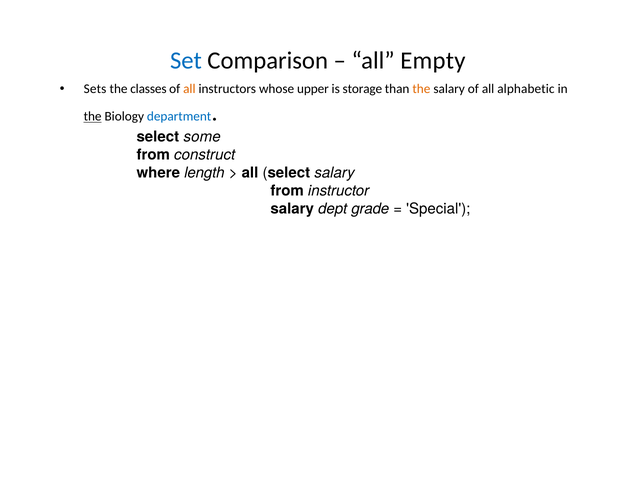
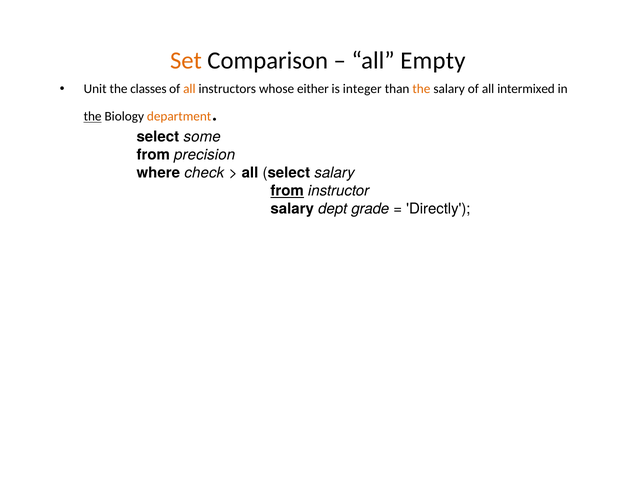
Set colour: blue -> orange
Sets: Sets -> Unit
upper: upper -> either
storage: storage -> integer
alphabetic: alphabetic -> intermixed
department colour: blue -> orange
construct: construct -> precision
length: length -> check
from at (287, 191) underline: none -> present
Special: Special -> Directly
